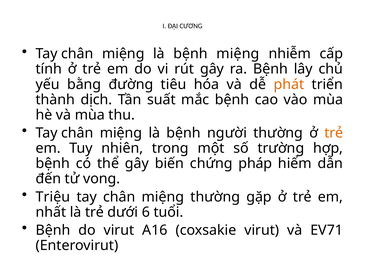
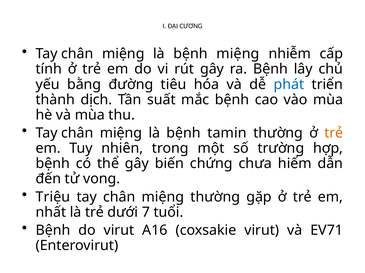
phát colour: orange -> blue
người: người -> tamin
pháp: pháp -> chưa
6: 6 -> 7
